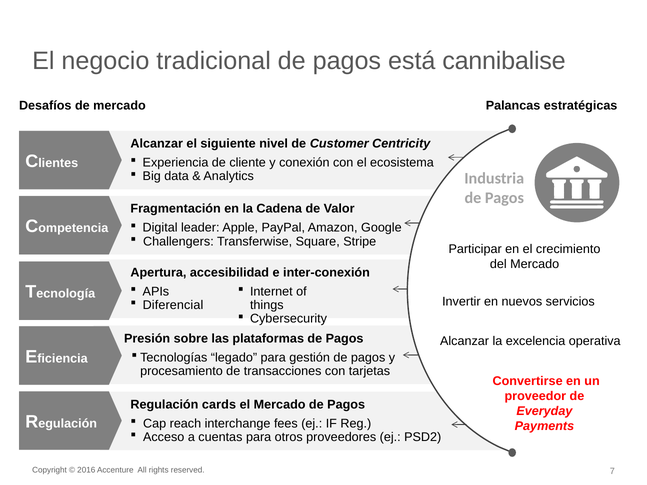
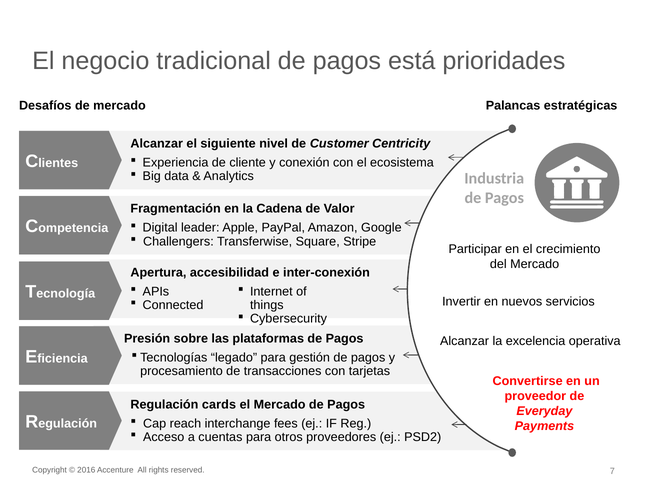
cannibalise: cannibalise -> prioridades
Diferencial: Diferencial -> Connected
